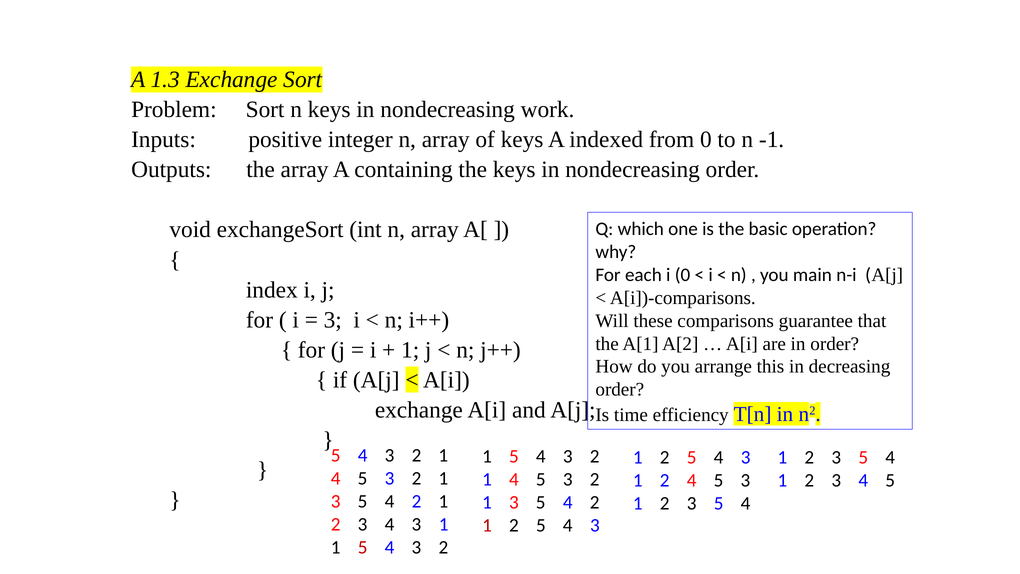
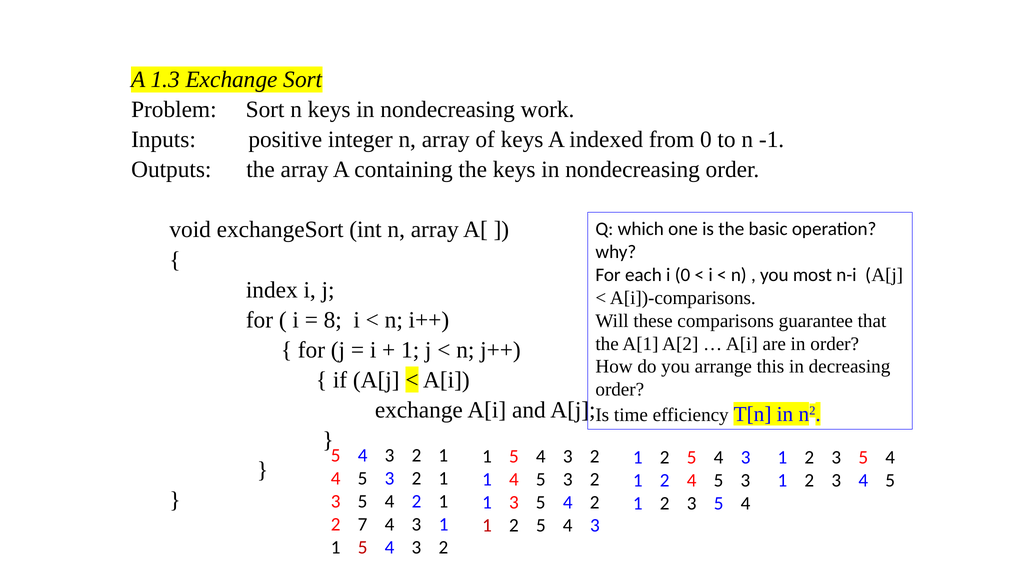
main: main -> most
3 at (333, 320): 3 -> 8
3 at (363, 524): 3 -> 7
